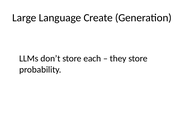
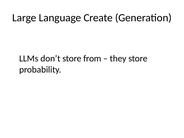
each: each -> from
